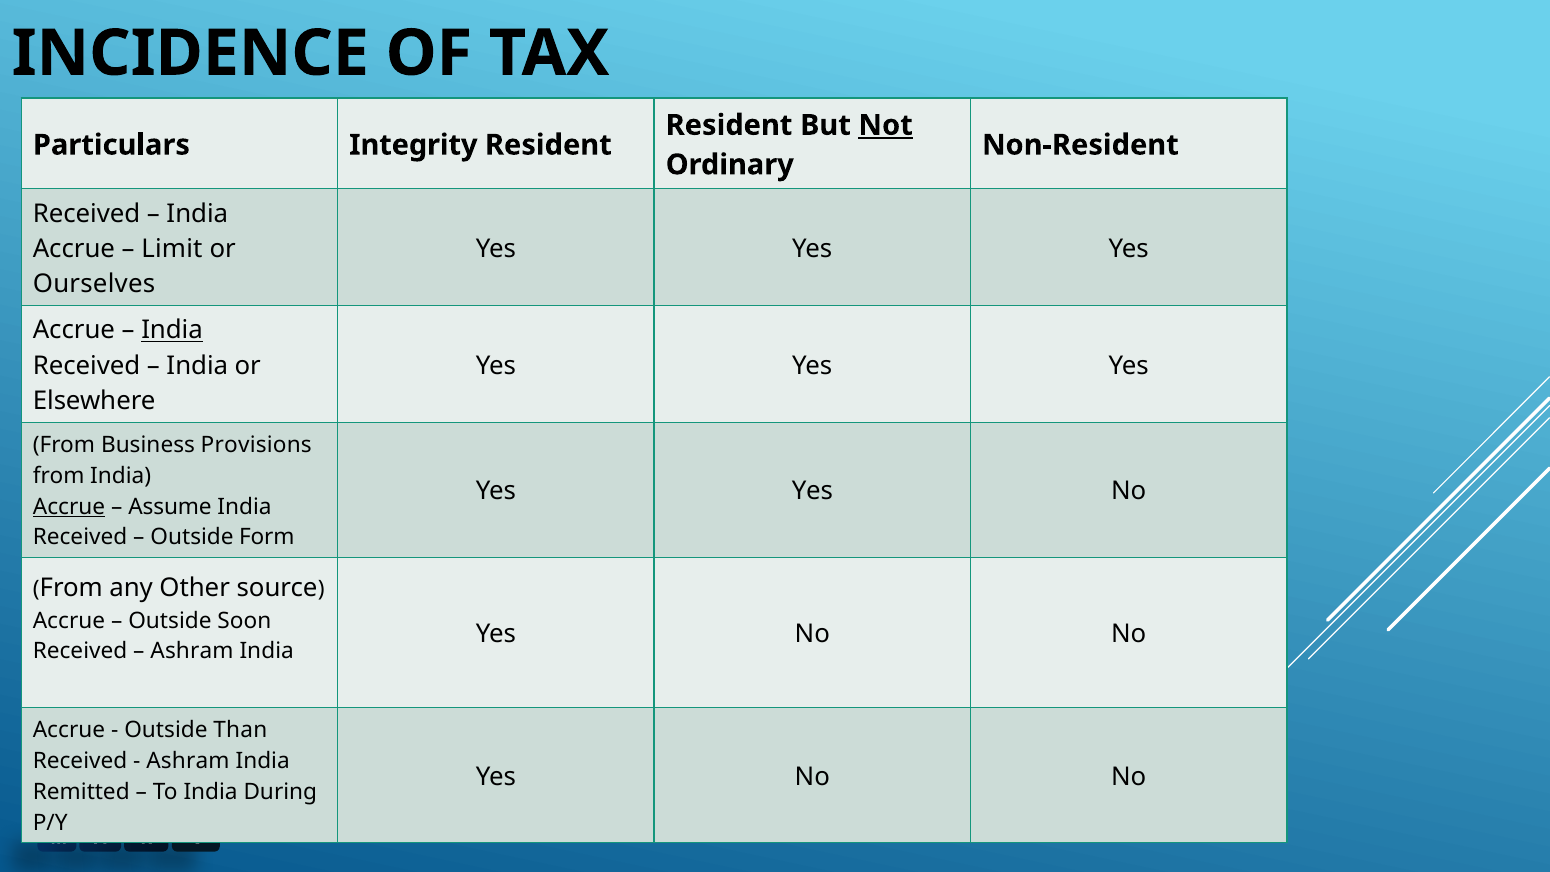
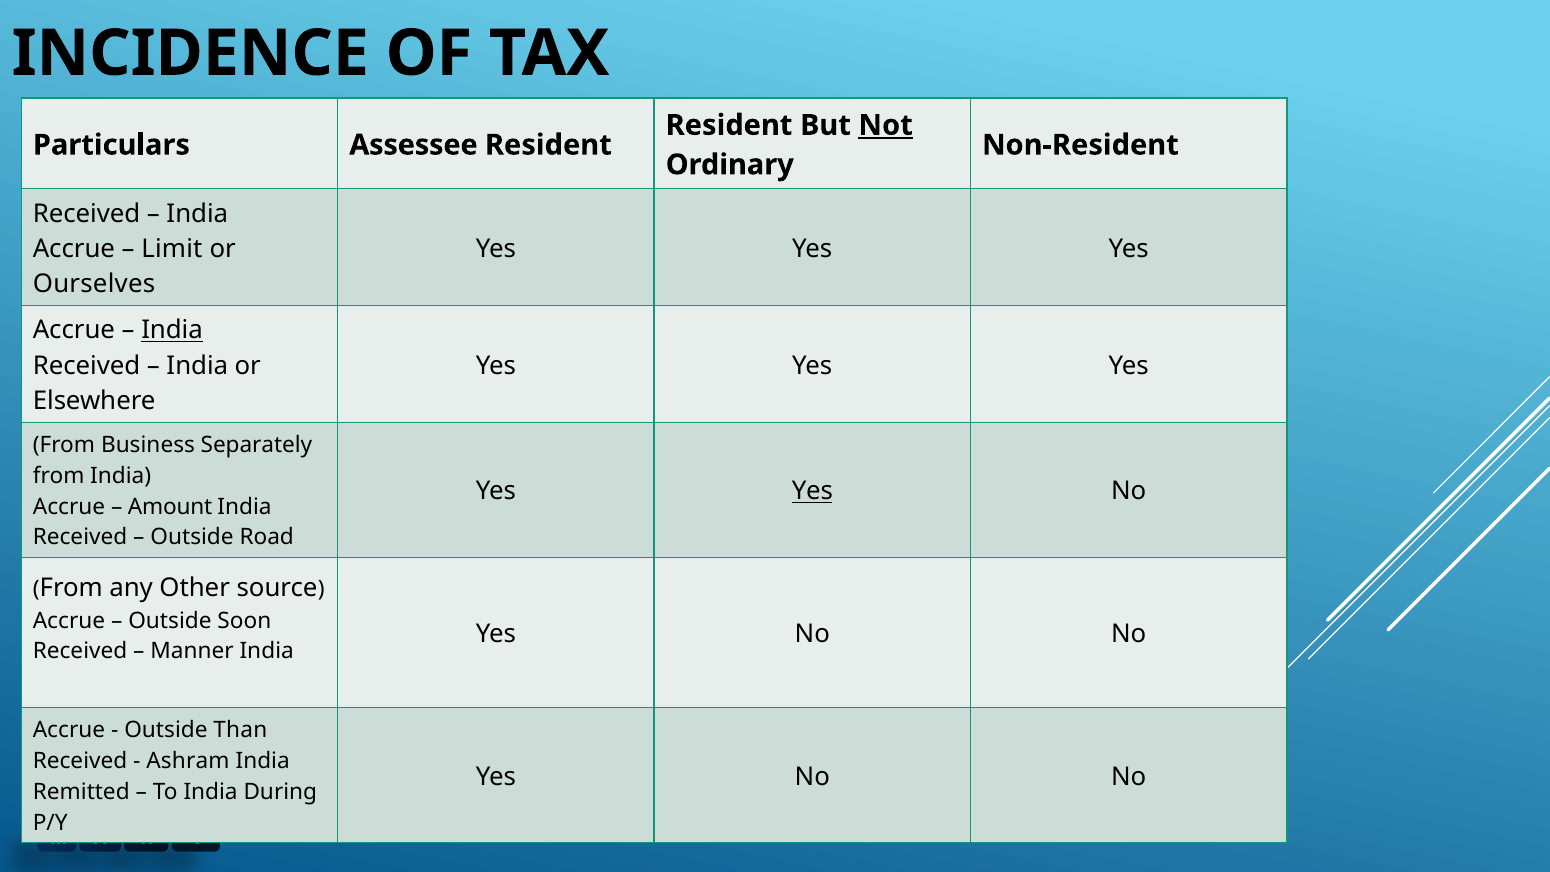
Integrity: Integrity -> Assessee
Provisions: Provisions -> Separately
Yes at (812, 491) underline: none -> present
Accrue at (69, 507) underline: present -> none
Assume: Assume -> Amount
Form: Form -> Road
Ashram at (192, 651): Ashram -> Manner
